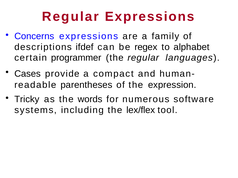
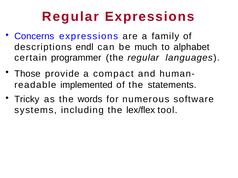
ifdef: ifdef -> endl
regex: regex -> much
Cases: Cases -> Those
parentheses: parentheses -> implemented
expression: expression -> statements
